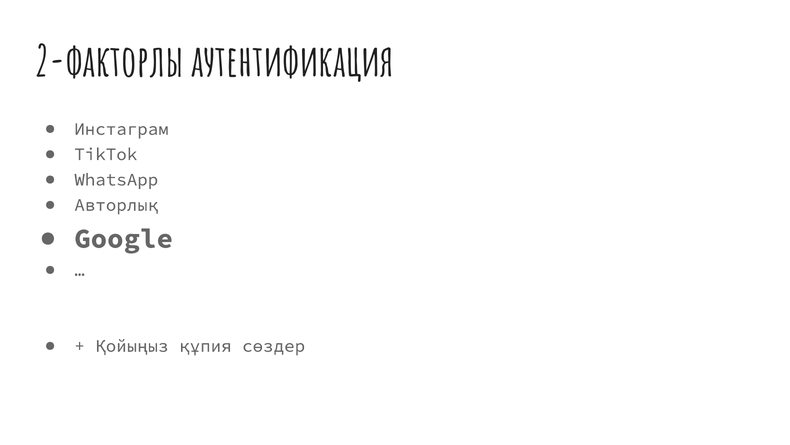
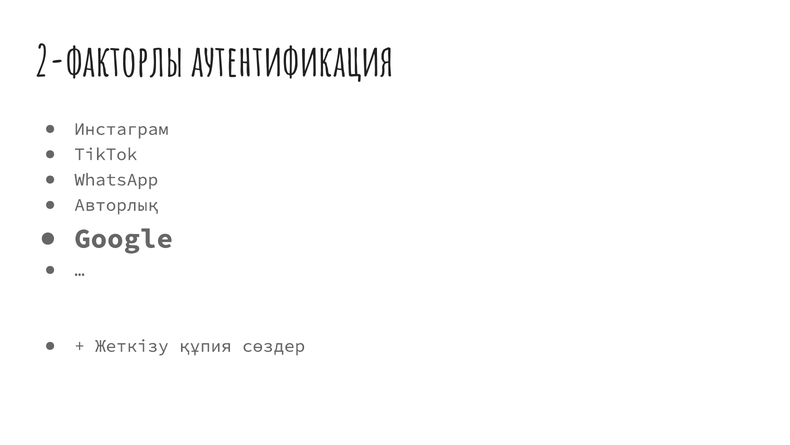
Қойыңыз: Қойыңыз -> Жеткізу
